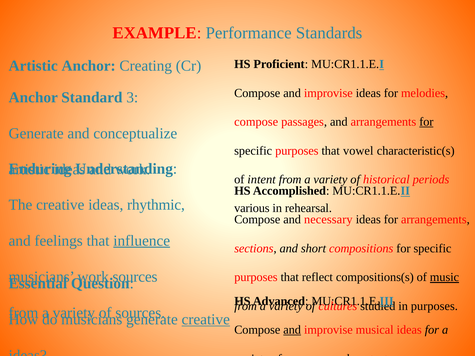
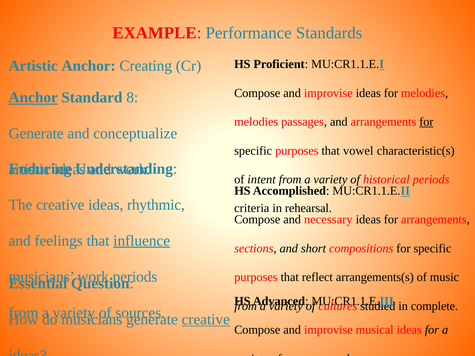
Anchor at (33, 98) underline: none -> present
3: 3 -> 8
compose at (256, 122): compose -> melodies
various: various -> criteria
sources at (135, 277): sources -> periods
compositions(s: compositions(s -> arrangements(s
music underline: present -> none
in purposes: purposes -> complete
and at (292, 330) underline: present -> none
